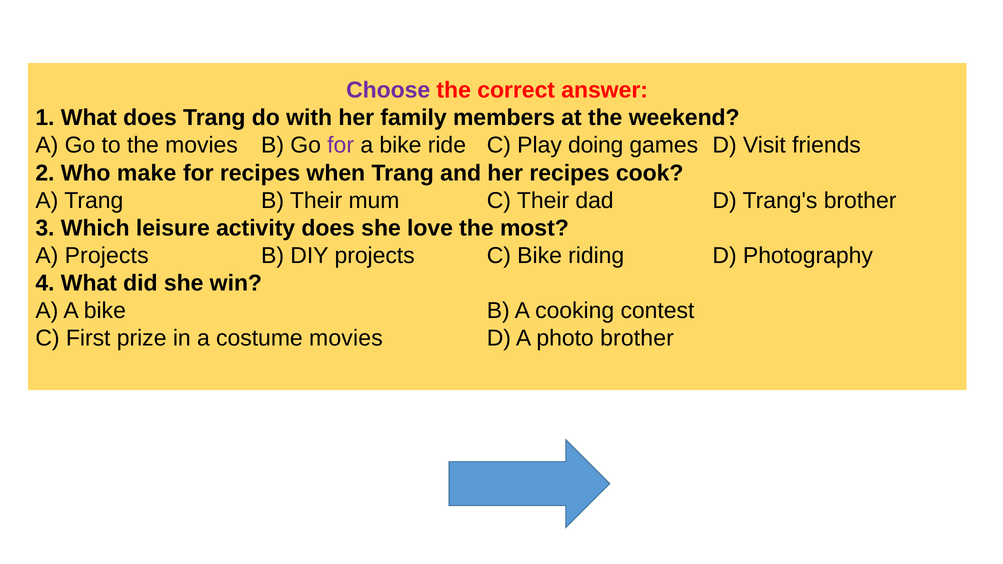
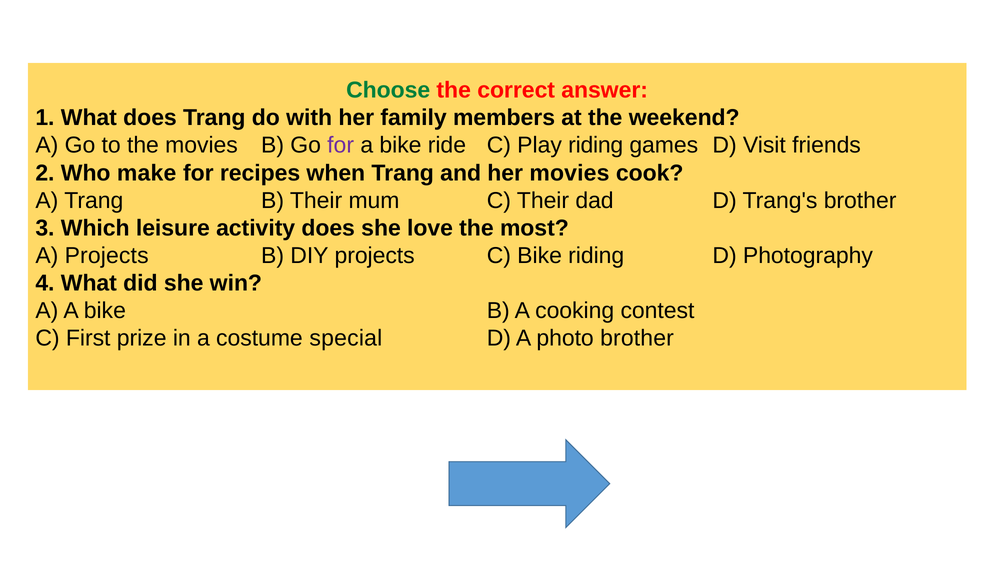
Choose colour: purple -> green
Play doing: doing -> riding
her recipes: recipes -> movies
costume movies: movies -> special
